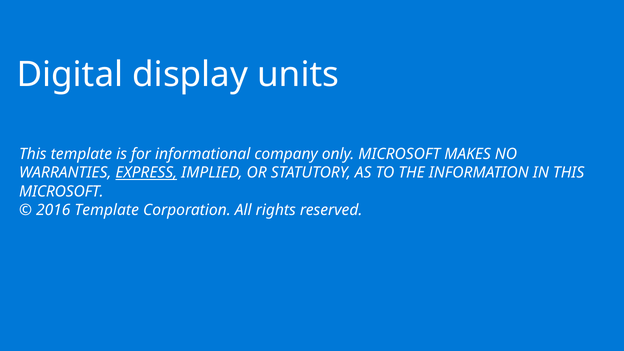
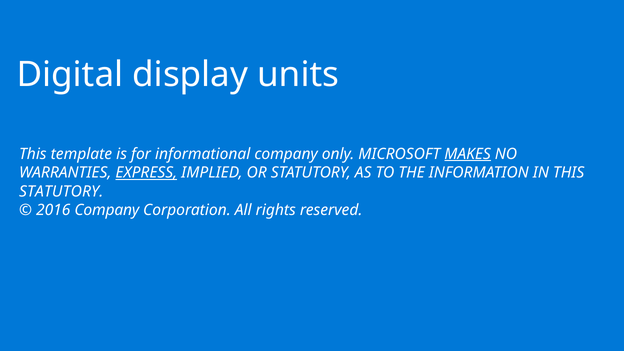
MAKES underline: none -> present
MICROSOFT at (61, 191): MICROSOFT -> STATUTORY
2016 Template: Template -> Company
